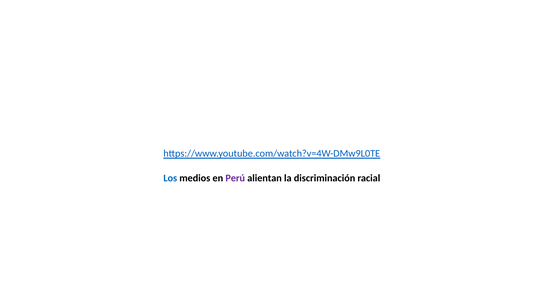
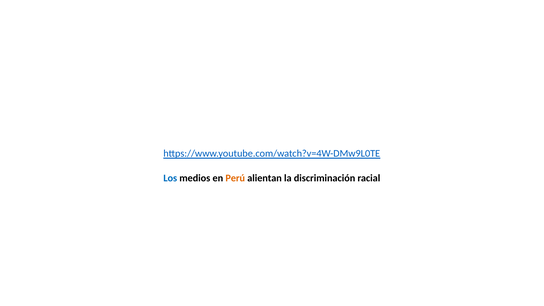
Perú colour: purple -> orange
